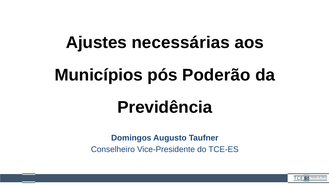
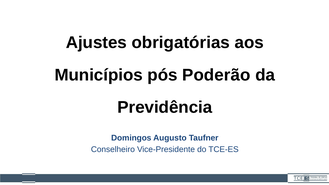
necessárias: necessárias -> obrigatórias
